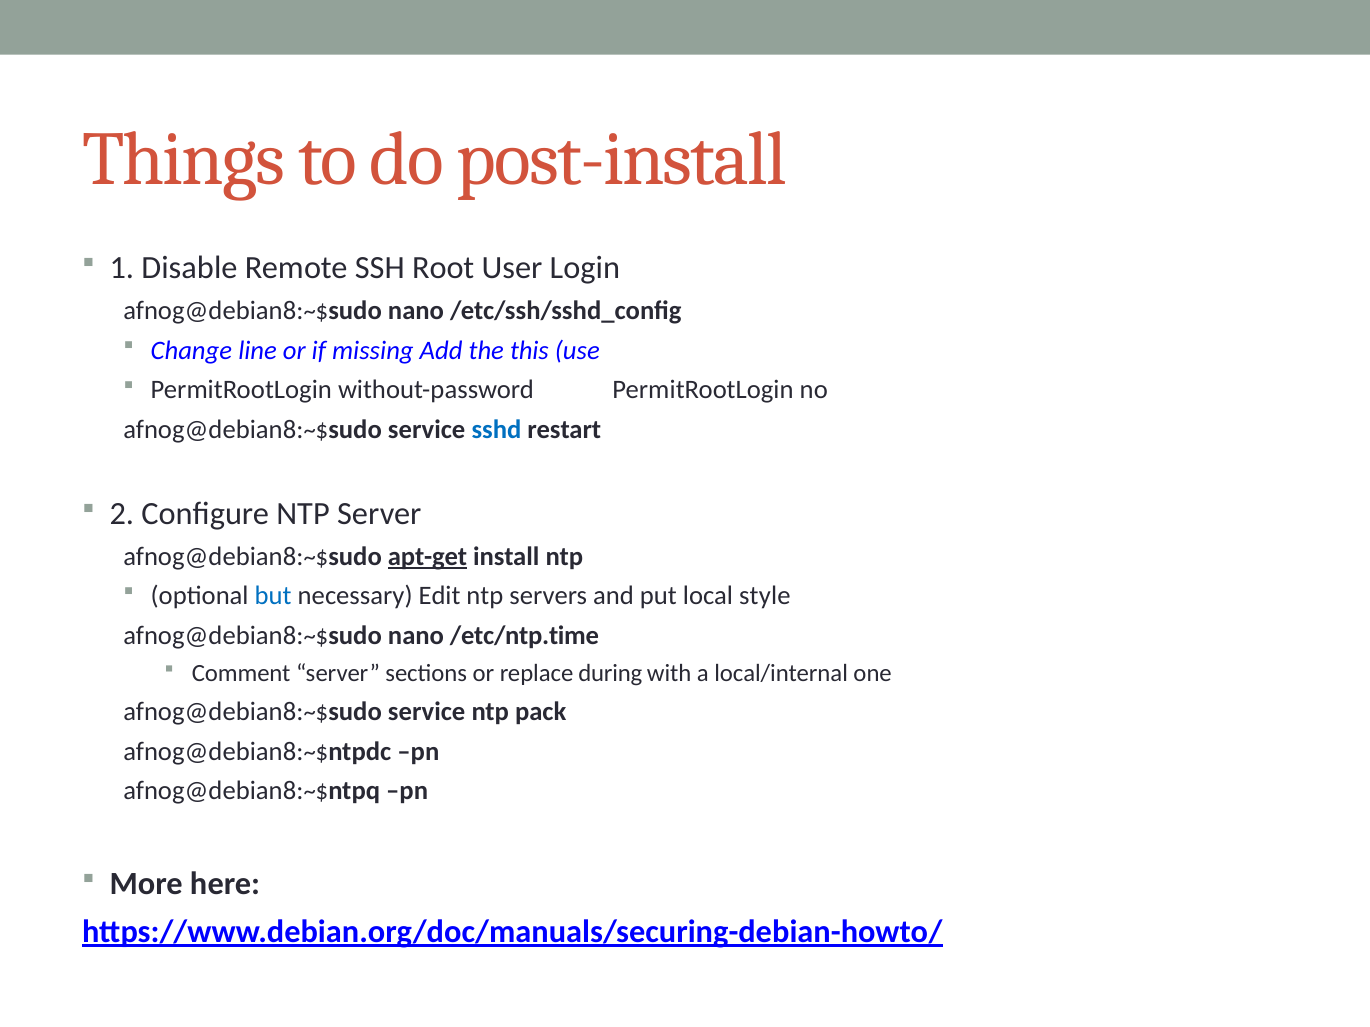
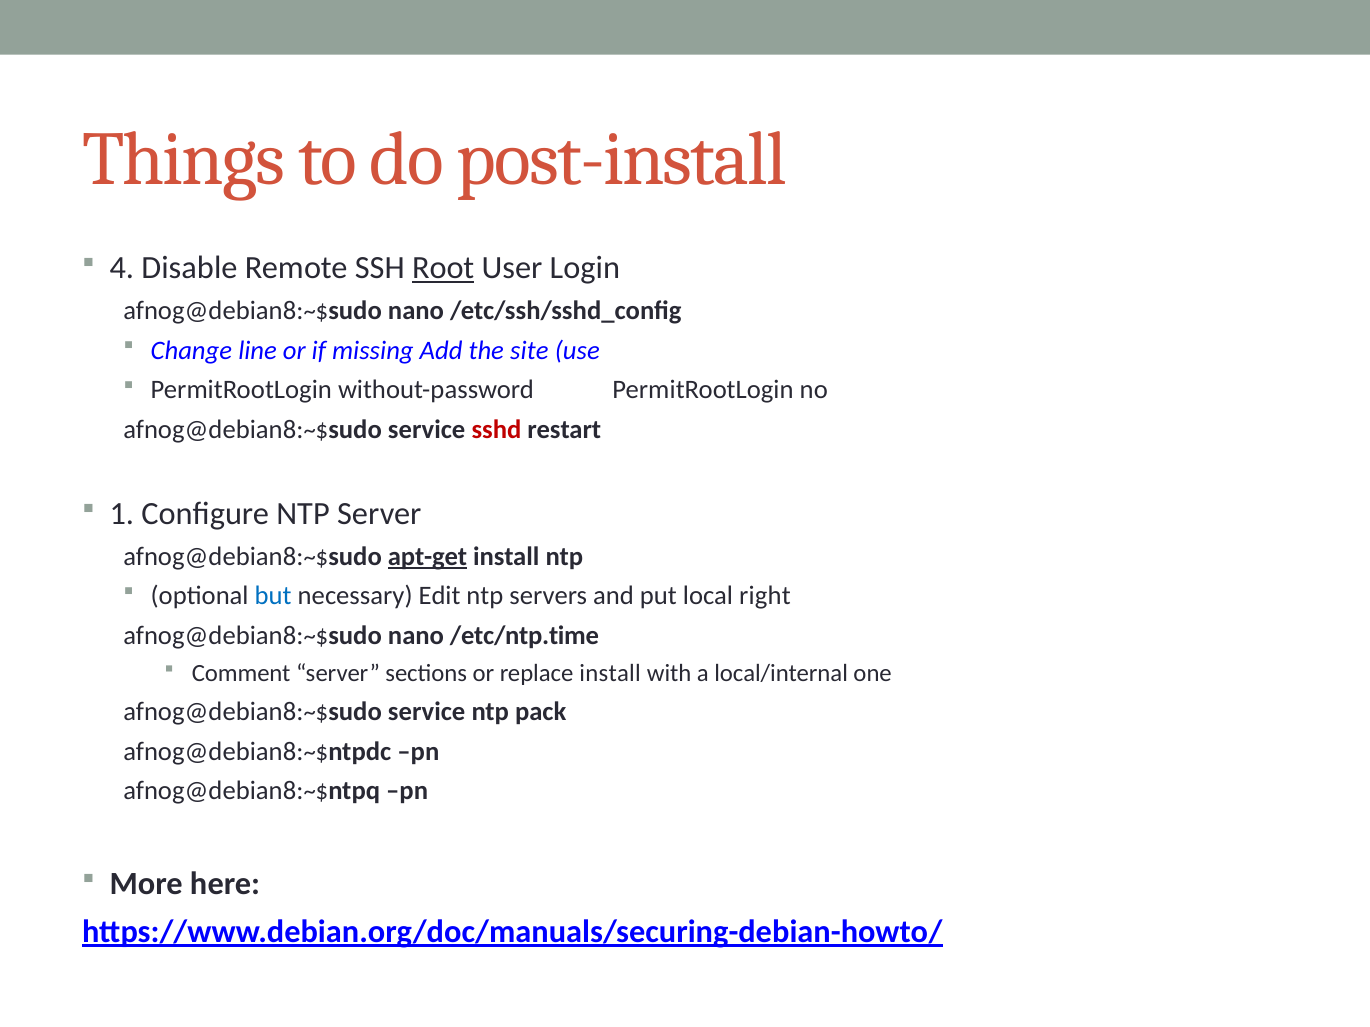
1: 1 -> 4
Root underline: none -> present
this: this -> site
sshd colour: blue -> red
2: 2 -> 1
style: style -> right
replace during: during -> install
